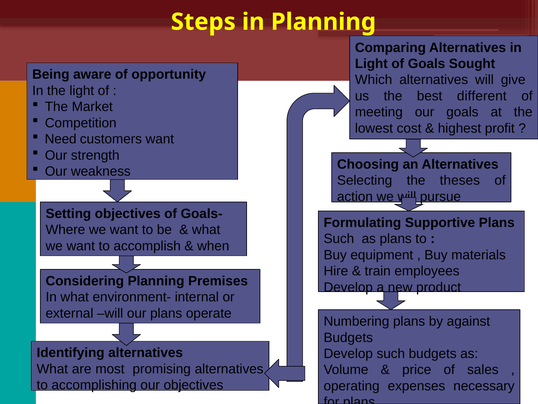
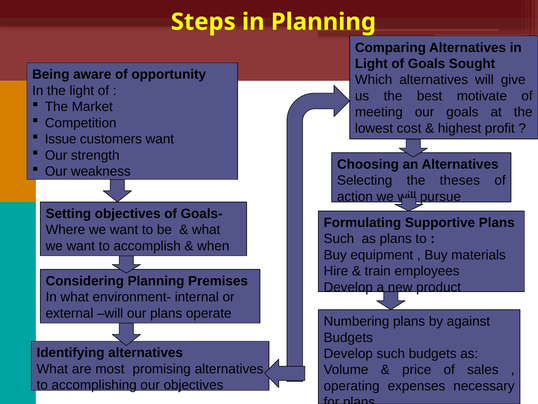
different: different -> motivate
Need: Need -> Issue
